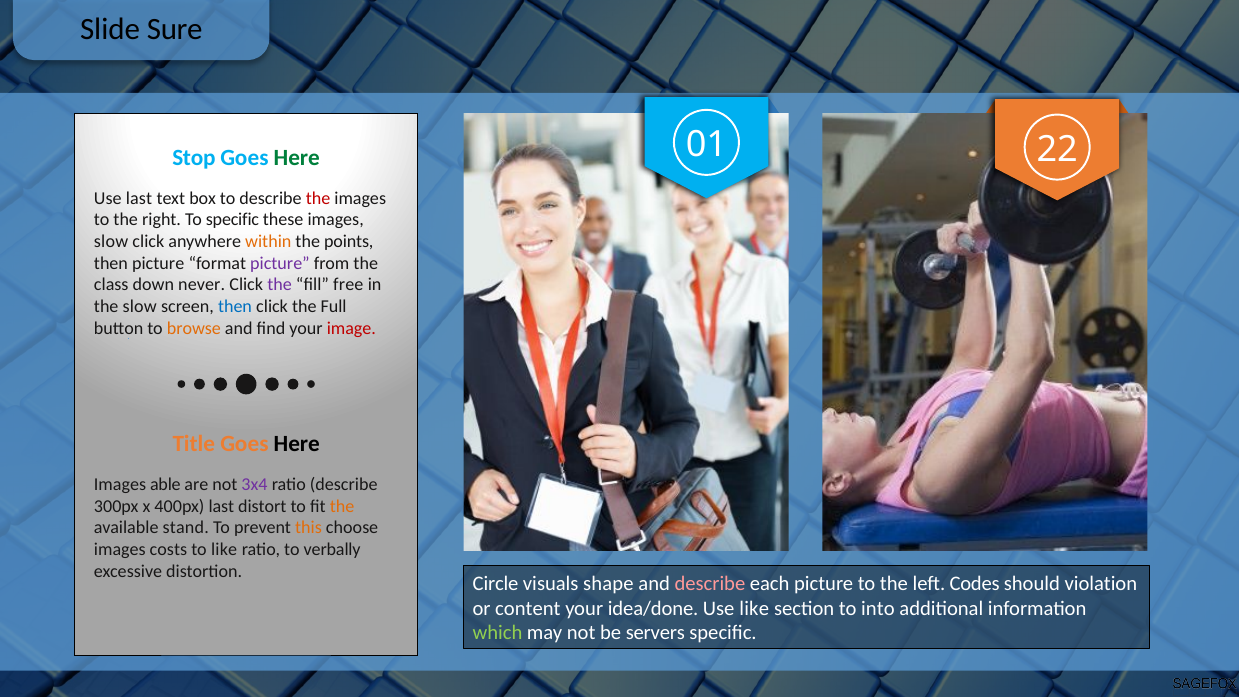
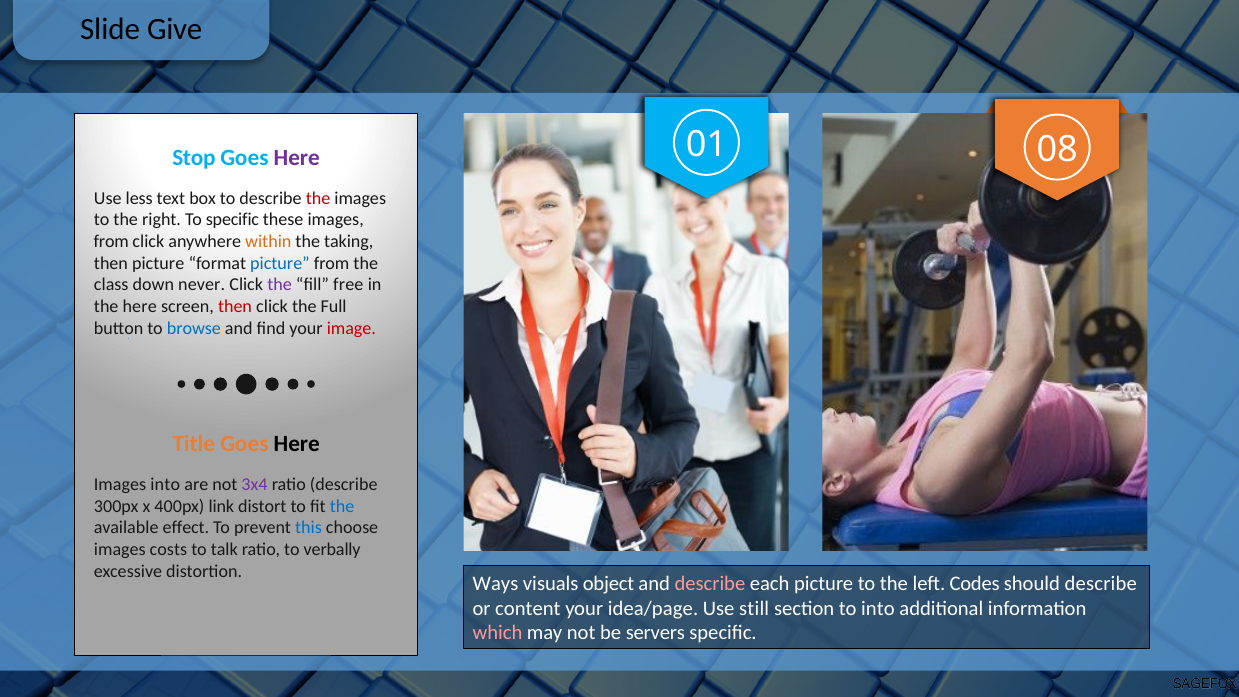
Sure: Sure -> Give
22: 22 -> 08
Here at (297, 157) colour: green -> purple
Use last: last -> less
slow at (111, 242): slow -> from
points: points -> taking
picture at (280, 263) colour: purple -> blue
the slow: slow -> here
then at (235, 307) colour: blue -> red
browse colour: orange -> blue
Images able: able -> into
400px last: last -> link
the at (342, 506) colour: orange -> blue
stand: stand -> effect
this colour: orange -> blue
to like: like -> talk
Circle: Circle -> Ways
shape: shape -> object
should violation: violation -> describe
idea/done: idea/done -> idea/page
Use like: like -> still
which colour: light green -> pink
